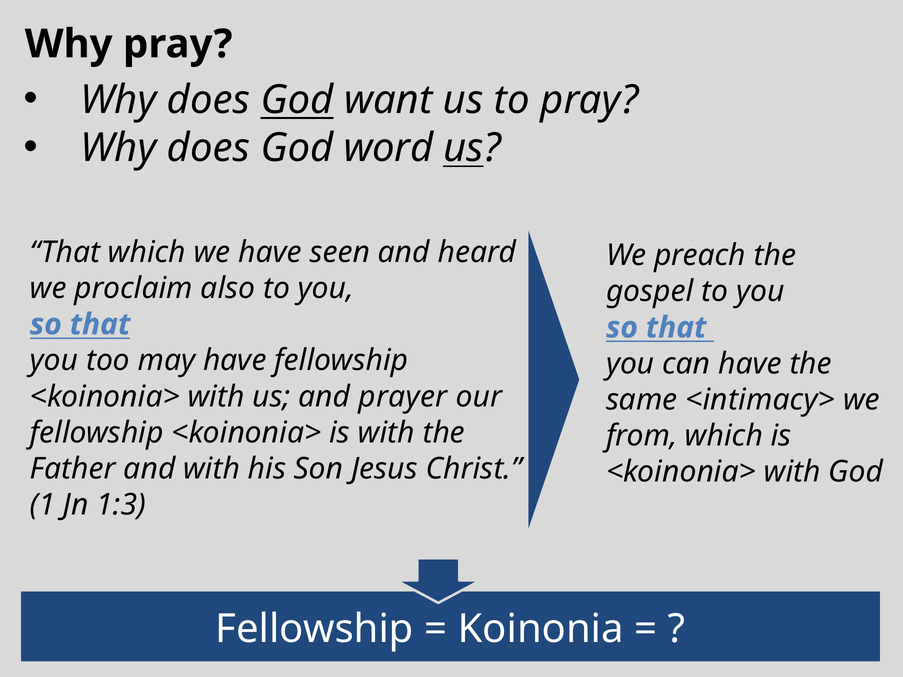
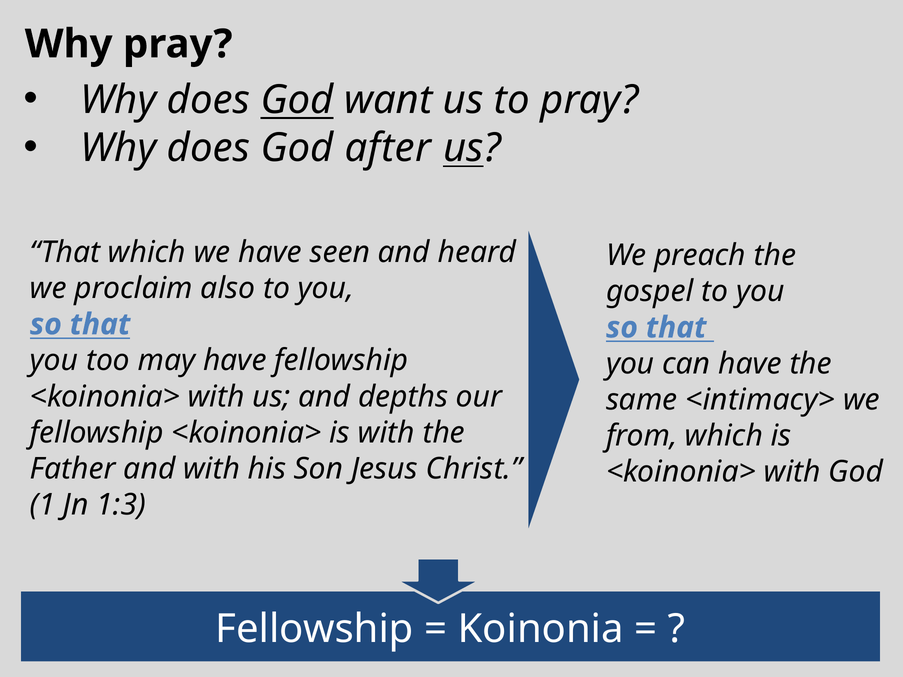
word: word -> after
prayer: prayer -> depths
